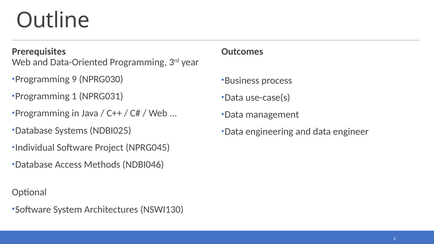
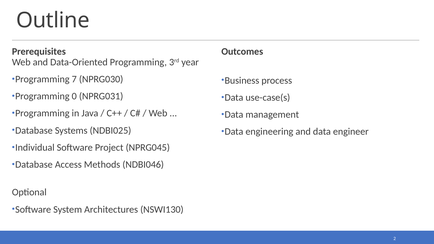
9: 9 -> 7
1: 1 -> 0
